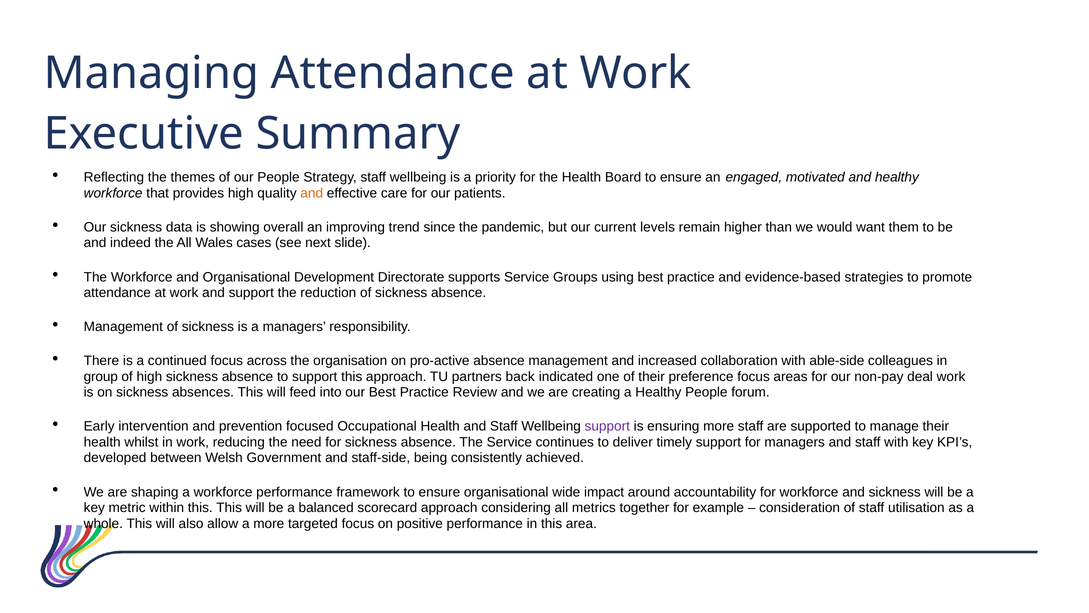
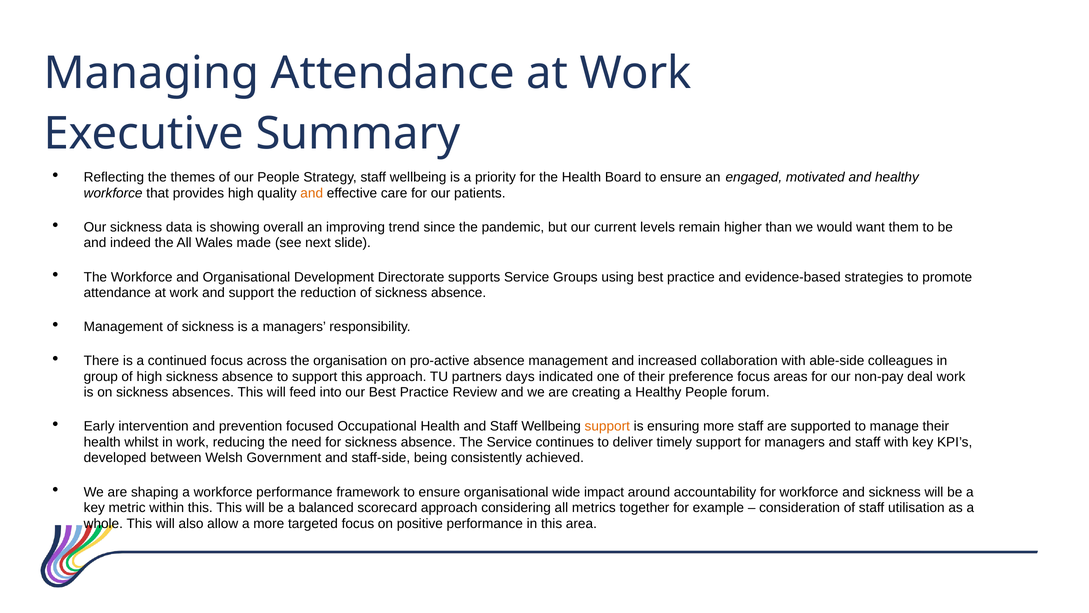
cases: cases -> made
back: back -> days
support at (607, 426) colour: purple -> orange
